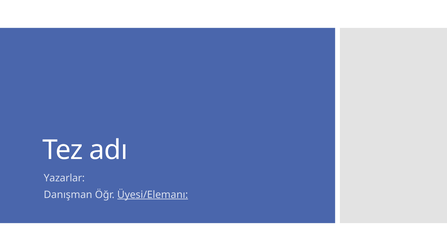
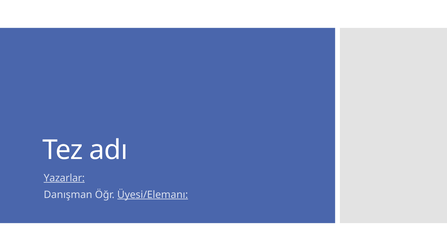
Yazarlar underline: none -> present
